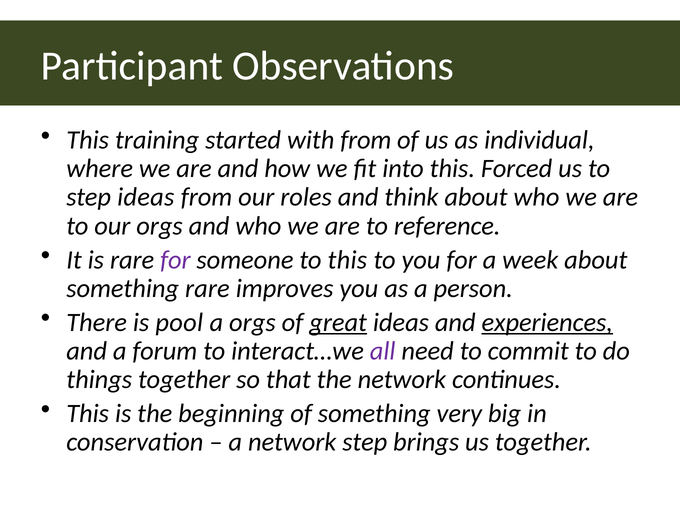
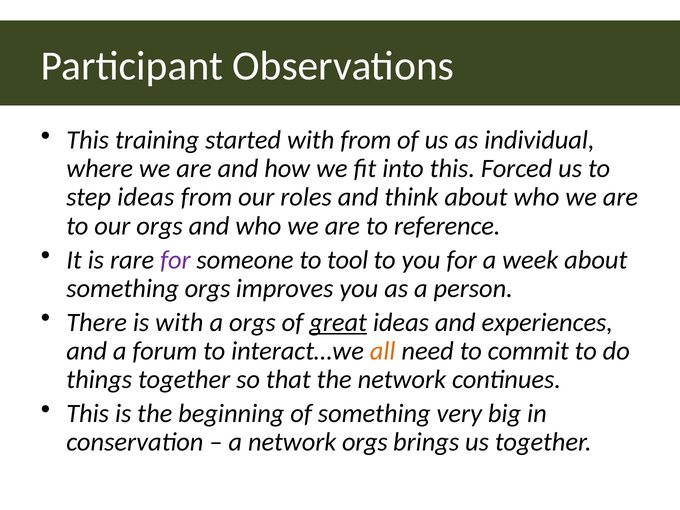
to this: this -> tool
something rare: rare -> orgs
is pool: pool -> with
experiences underline: present -> none
all colour: purple -> orange
network step: step -> orgs
